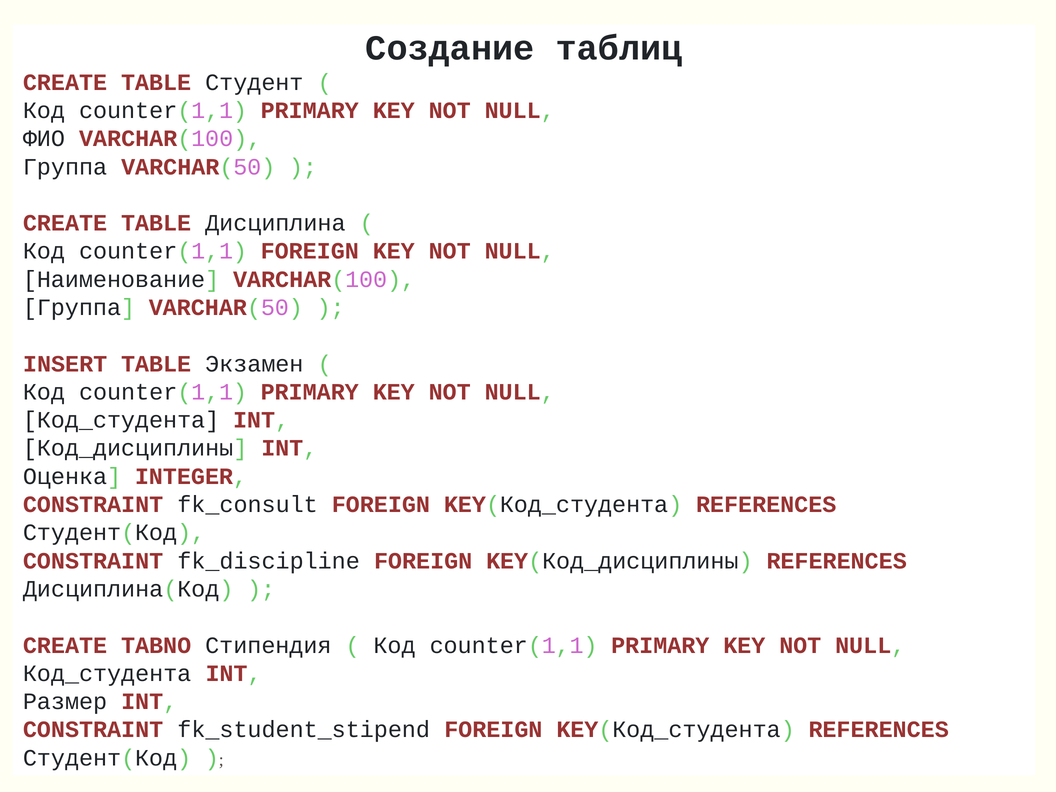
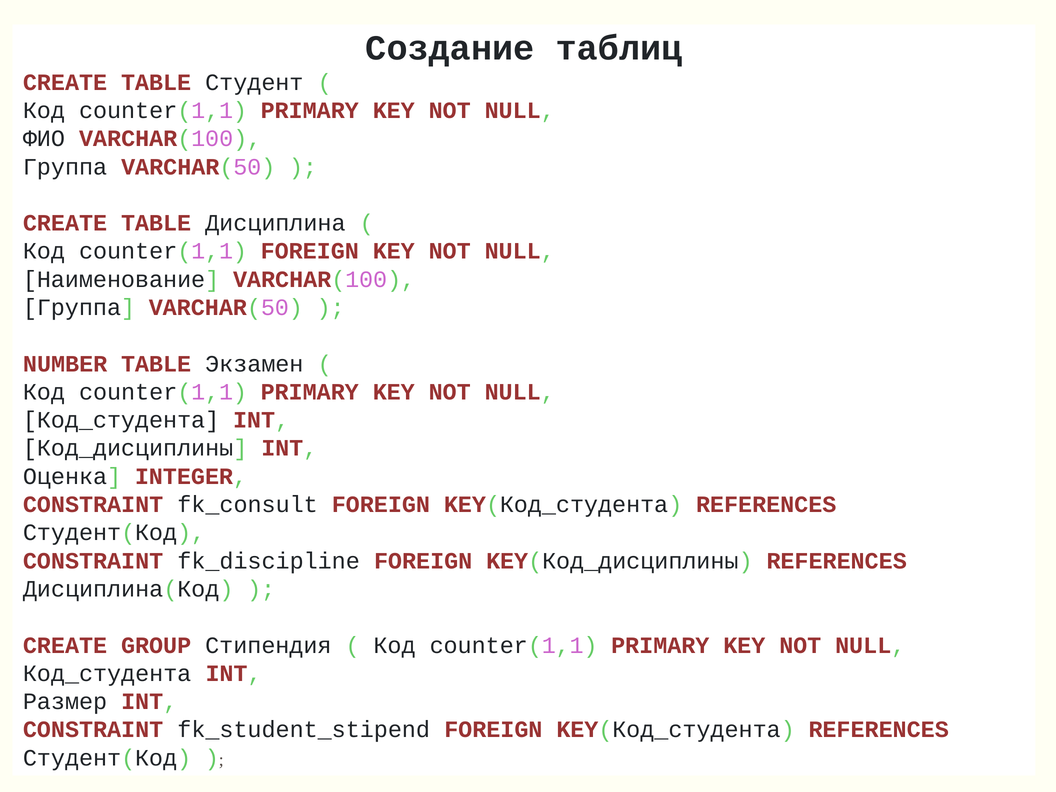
INSERT: INSERT -> NUMBER
TABNO: TABNO -> GROUP
